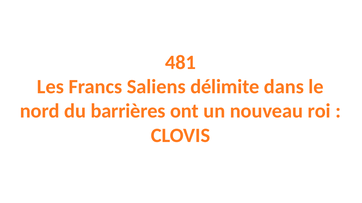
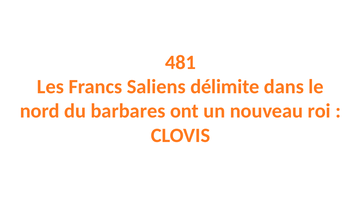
barrières: barrières -> barbares
